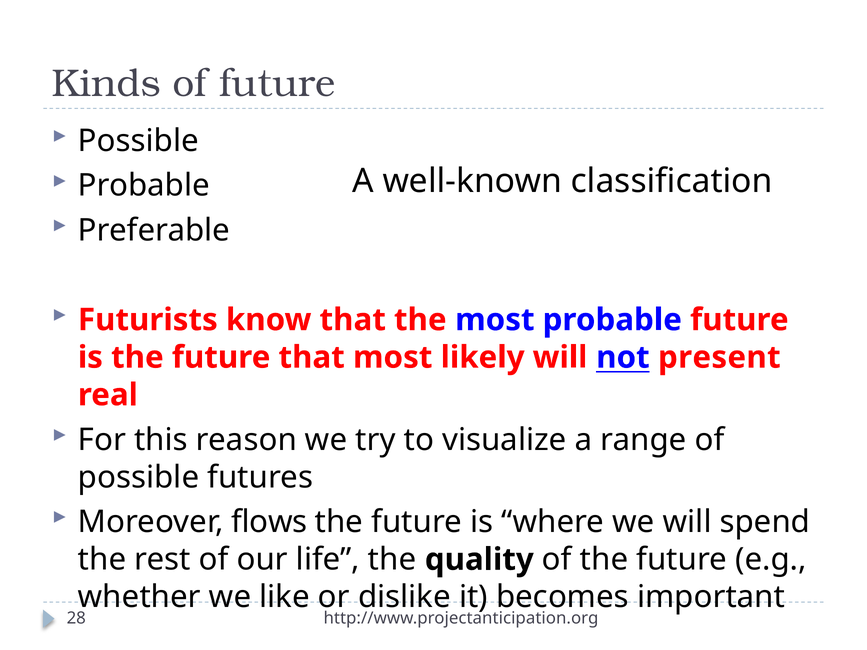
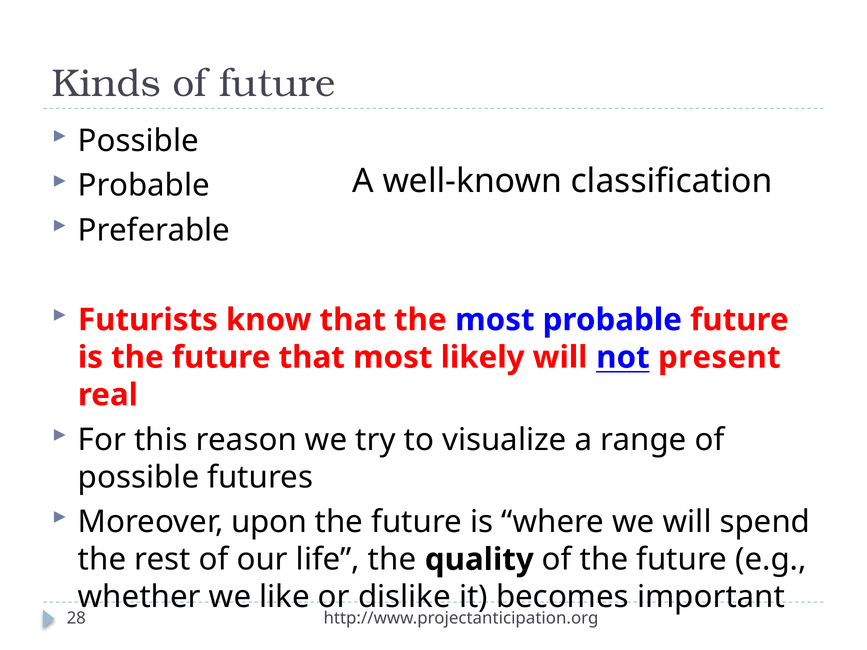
flows: flows -> upon
